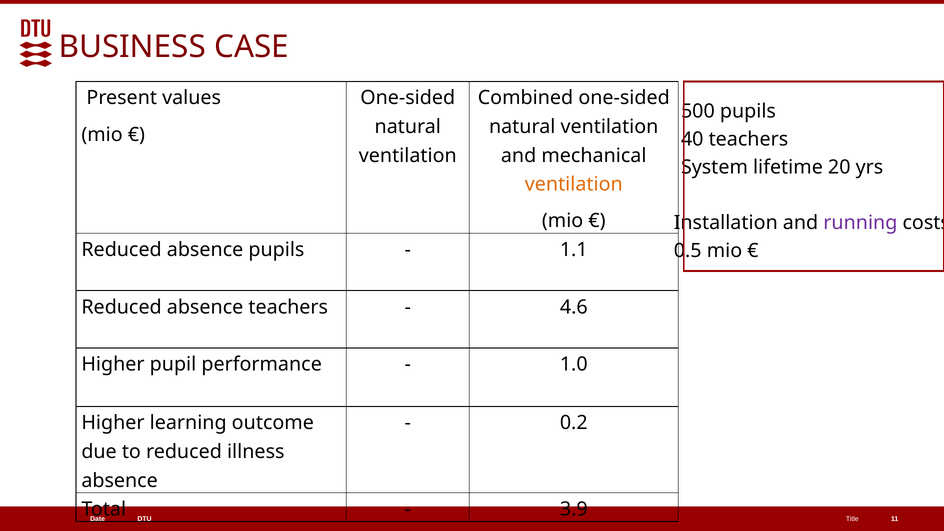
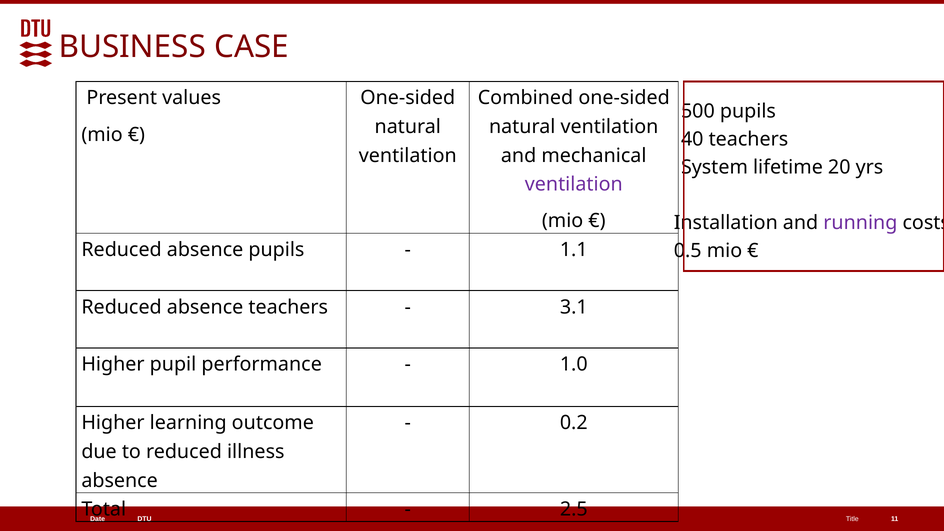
ventilation at (574, 184) colour: orange -> purple
4.6: 4.6 -> 3.1
3.9: 3.9 -> 2.5
